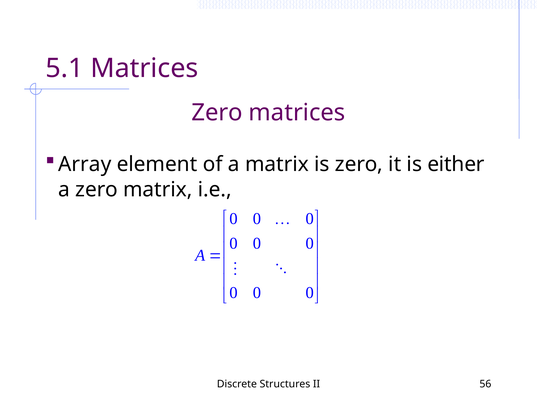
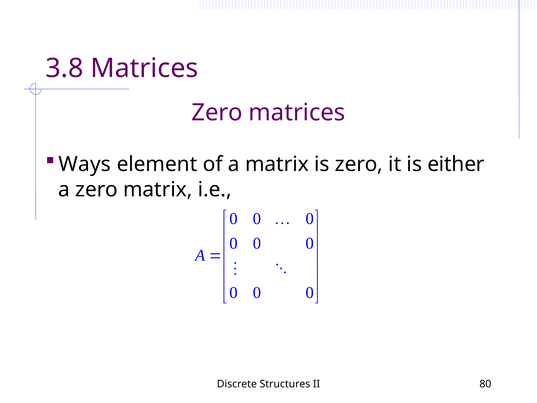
5.1: 5.1 -> 3.8
Array: Array -> Ways
56: 56 -> 80
